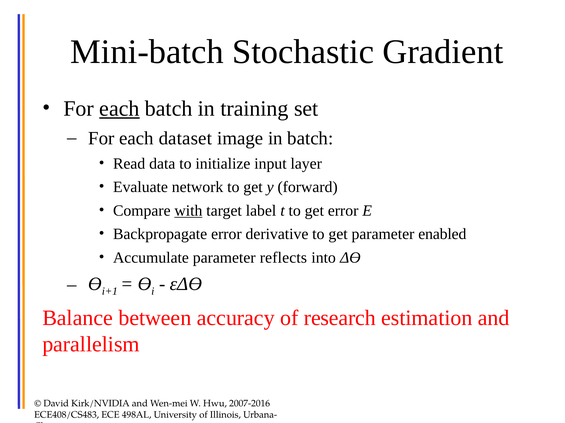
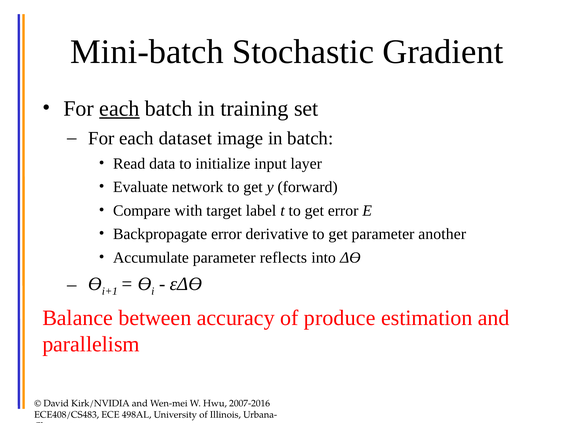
with underline: present -> none
enabled: enabled -> another
research: research -> produce
